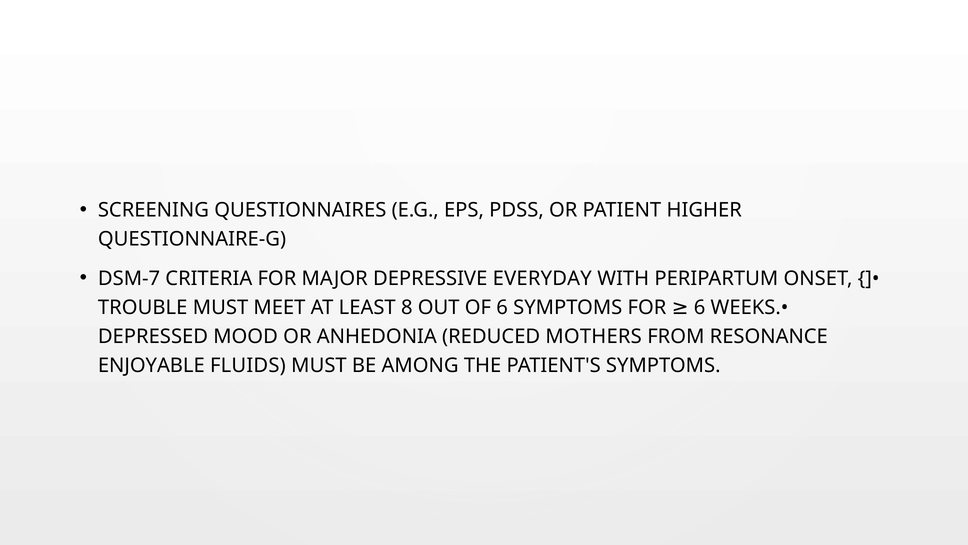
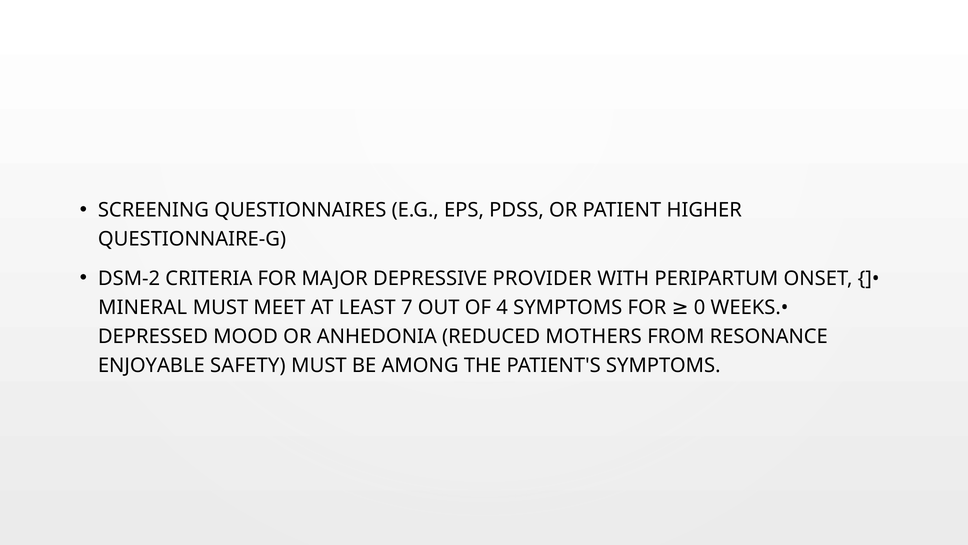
DSM-7: DSM-7 -> DSM-2
EVERYDAY: EVERYDAY -> PROVIDER
TROUBLE: TROUBLE -> MINERAL
8: 8 -> 7
OF 6: 6 -> 4
FOR 6: 6 -> 0
FLUIDS: FLUIDS -> SAFETY
